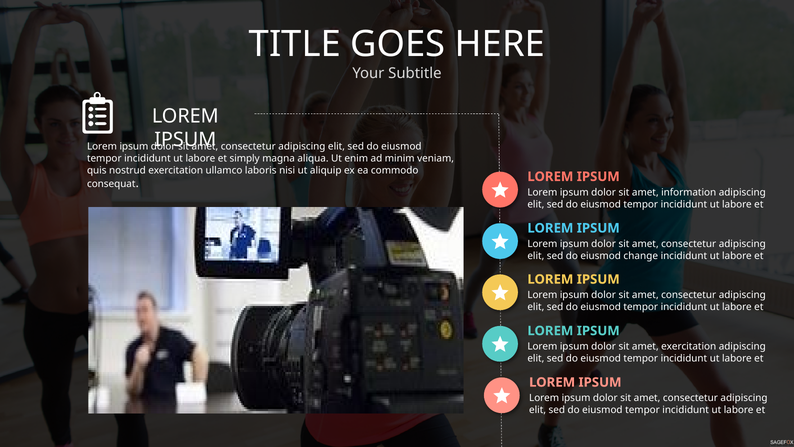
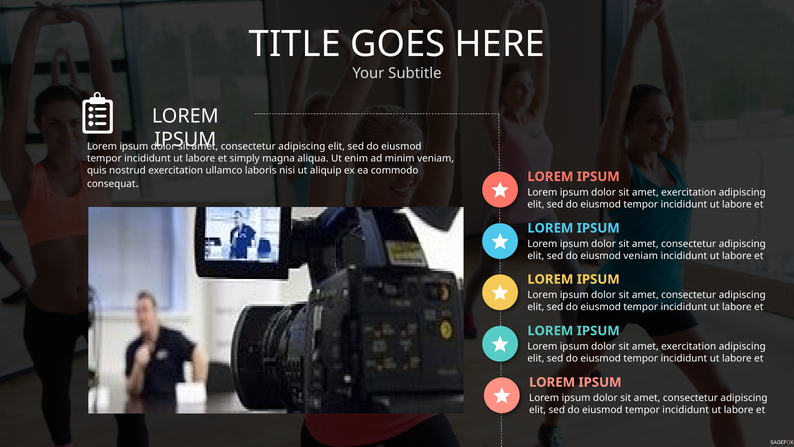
information at (689, 192): information -> exercitation
eiusmod change: change -> veniam
